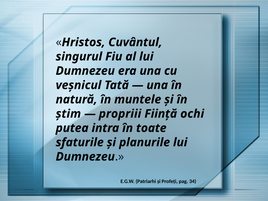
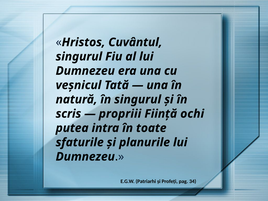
în muntele: muntele -> singurul
știm: știm -> scris
